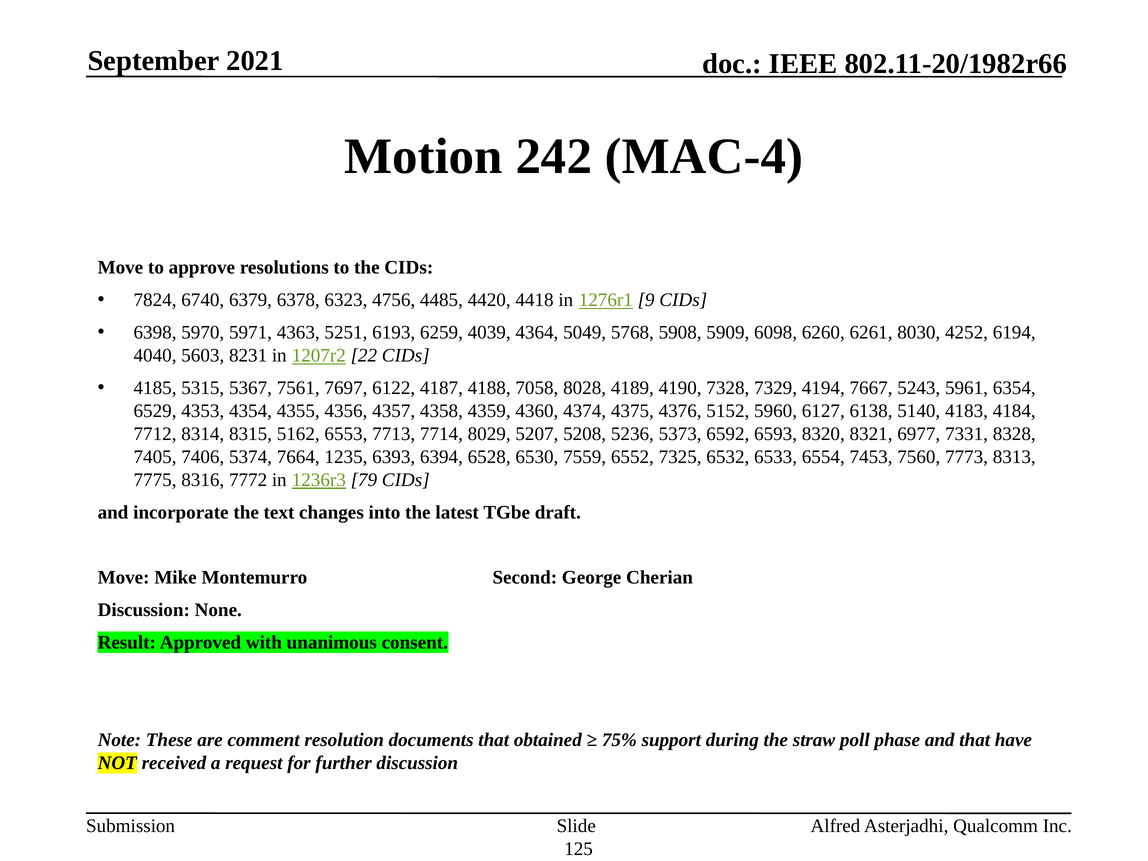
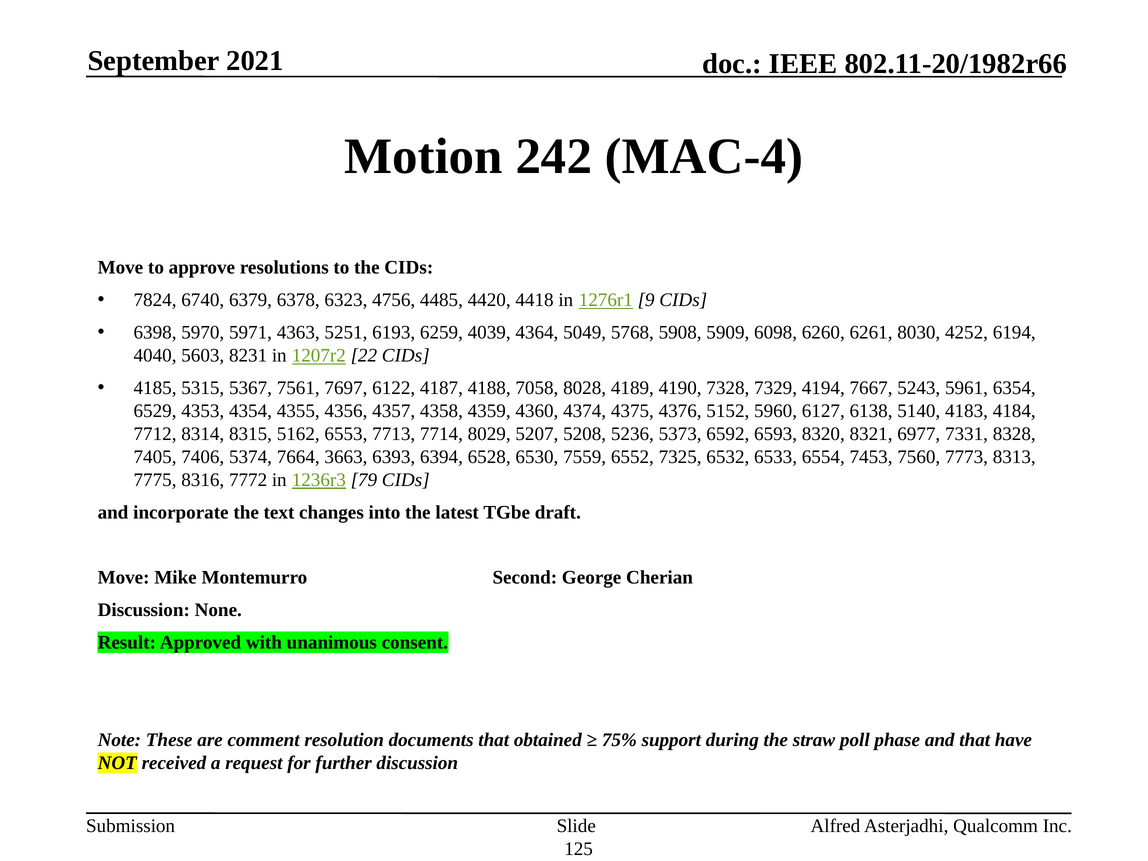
1235: 1235 -> 3663
